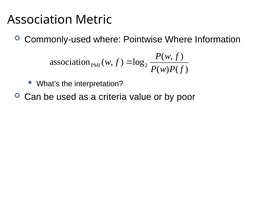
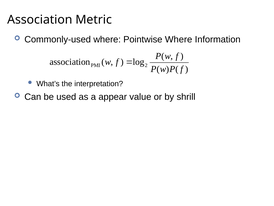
criteria: criteria -> appear
poor: poor -> shrill
